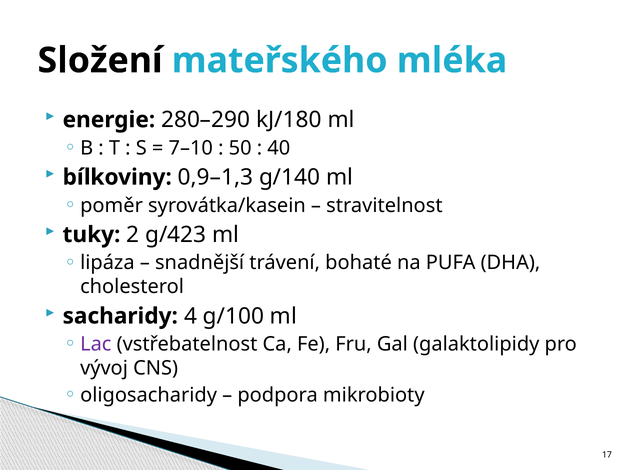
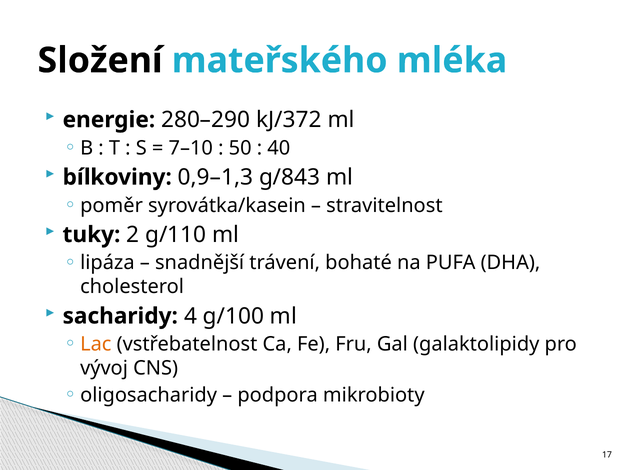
kJ/180: kJ/180 -> kJ/372
g/140: g/140 -> g/843
g/423: g/423 -> g/110
Lac colour: purple -> orange
